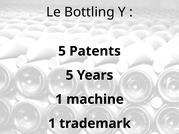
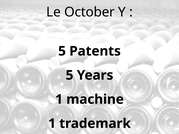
Bottling: Bottling -> October
